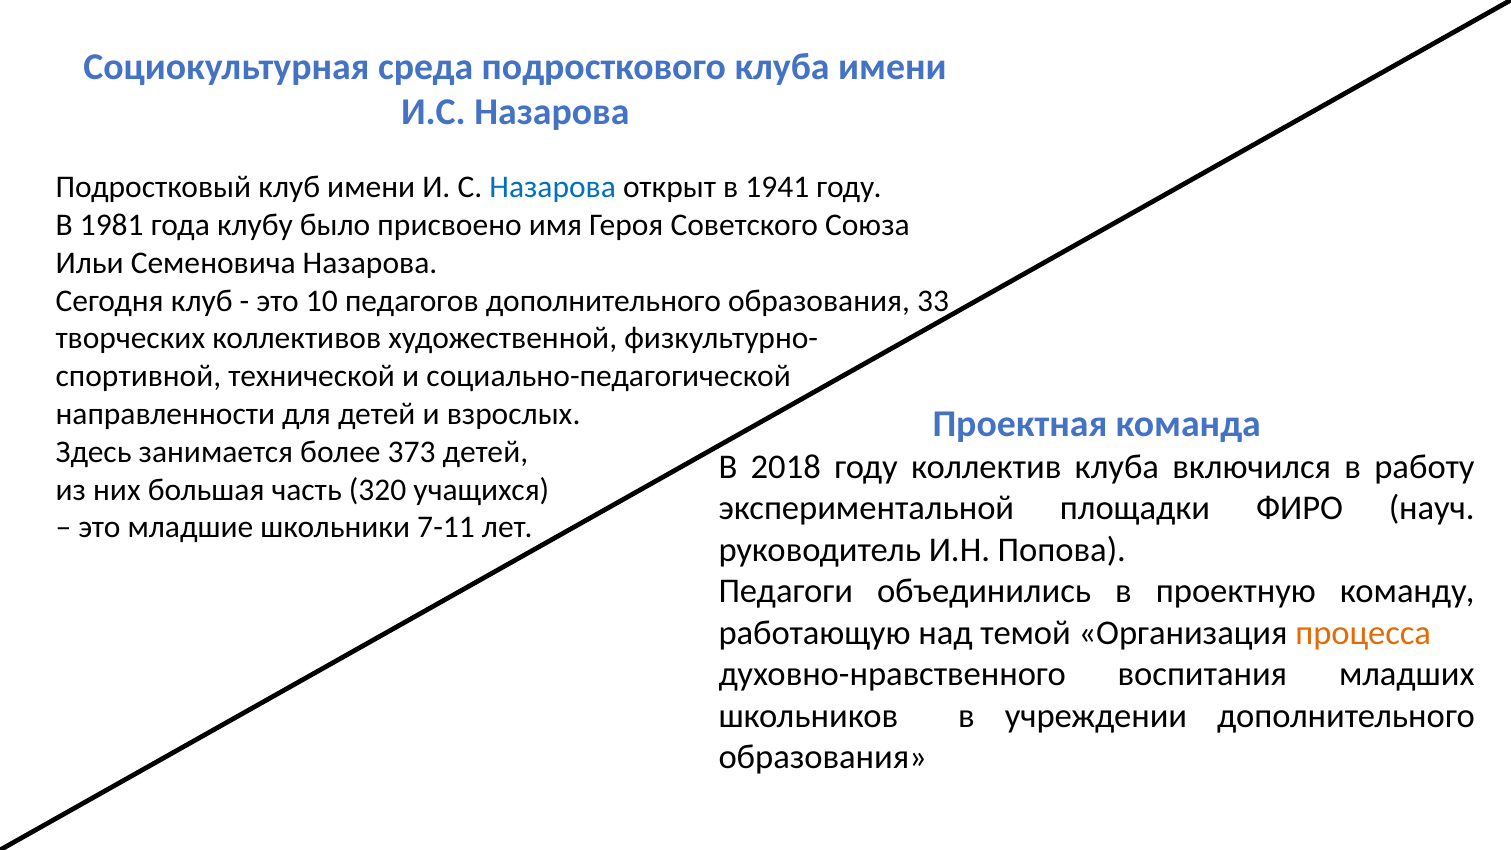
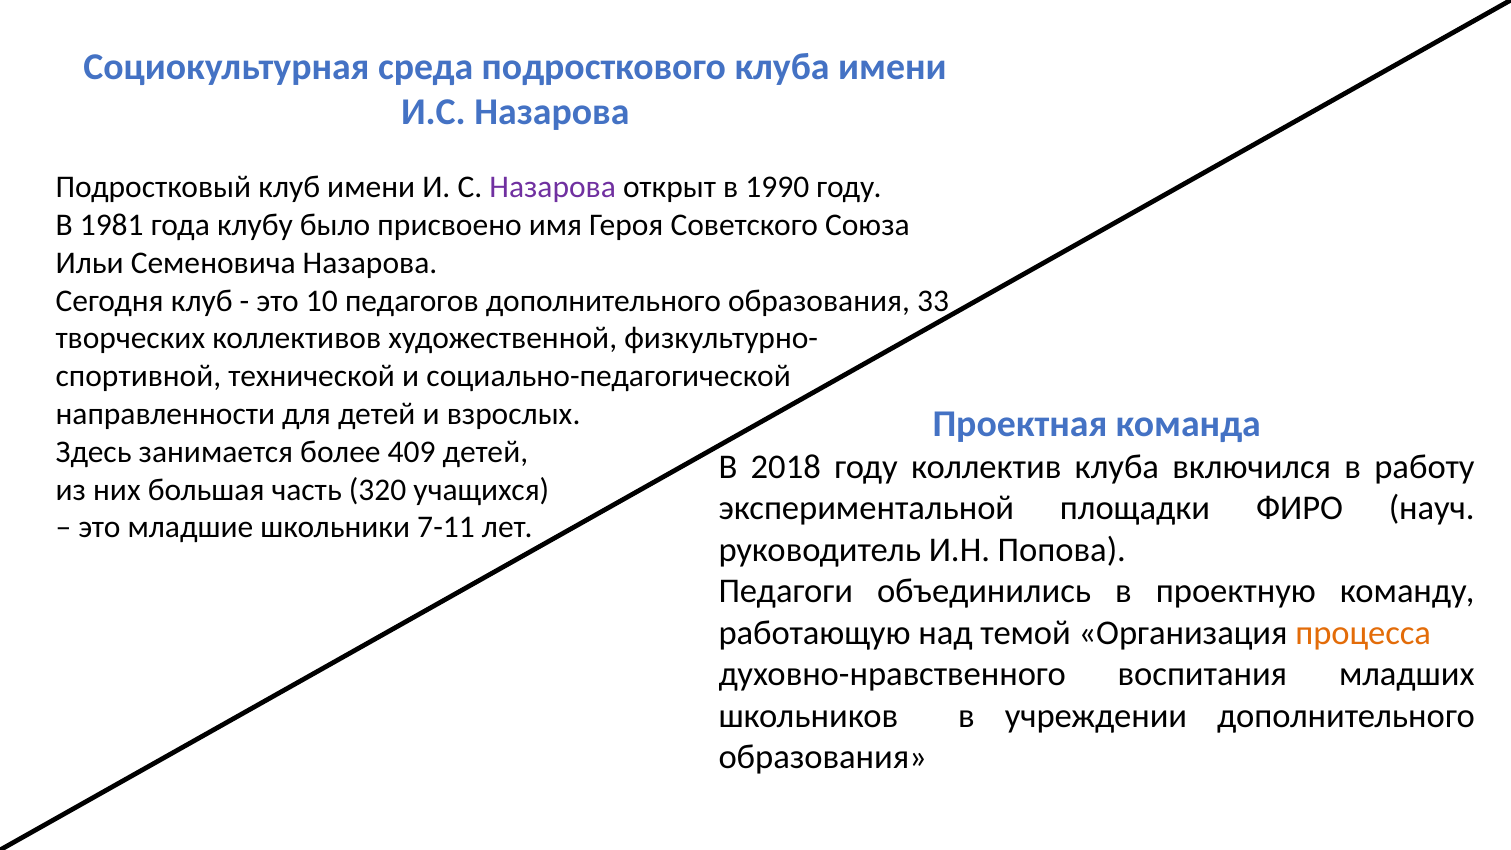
Назарова at (553, 187) colour: blue -> purple
1941: 1941 -> 1990
373: 373 -> 409
